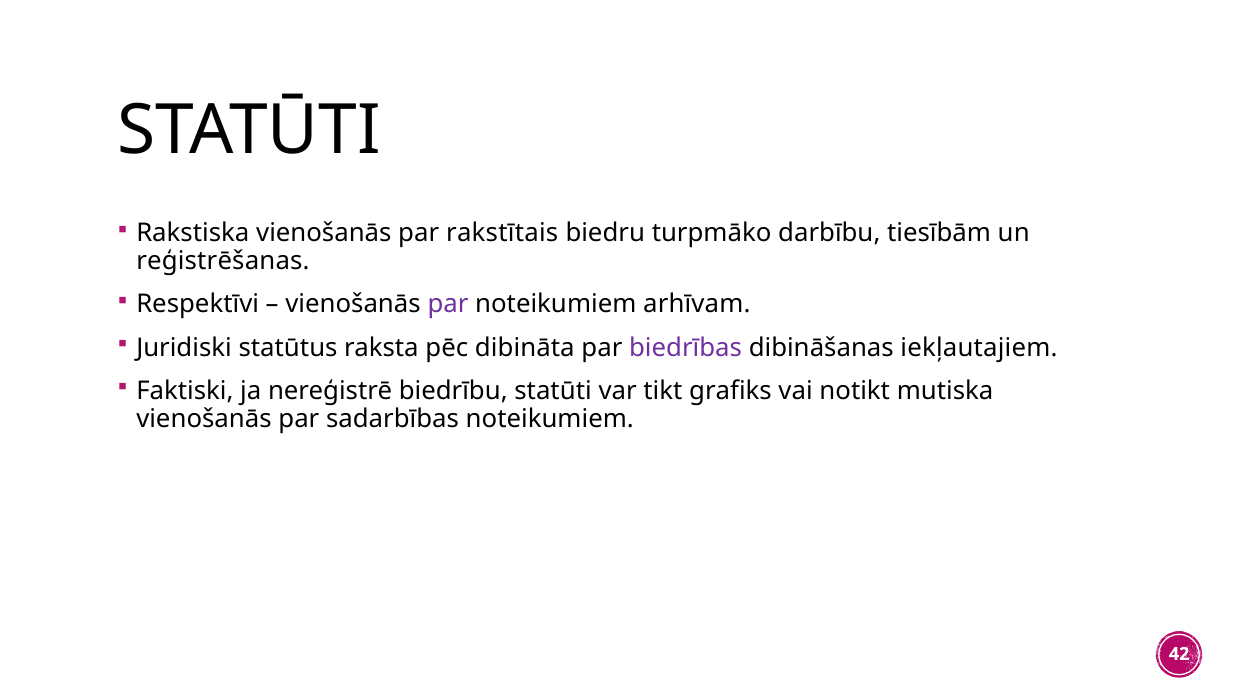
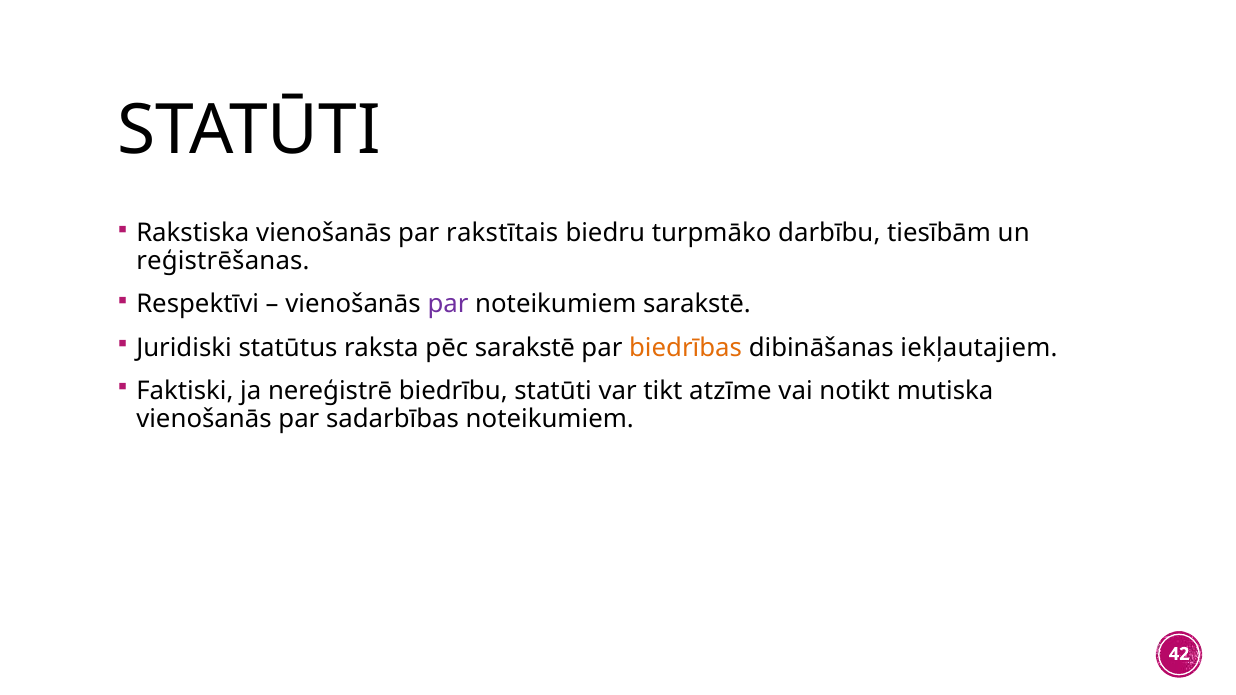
noteikumiem arhīvam: arhīvam -> sarakstē
pēc dibināta: dibināta -> sarakstē
biedrības colour: purple -> orange
grafiks: grafiks -> atzīme
